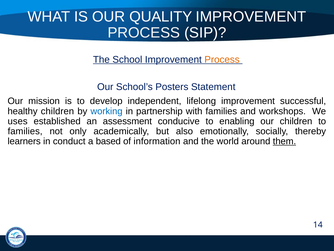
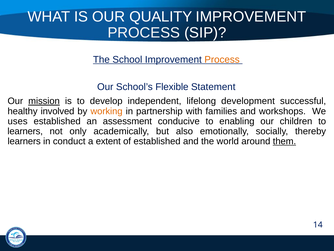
Posters: Posters -> Flexible
mission underline: none -> present
lifelong improvement: improvement -> development
healthy children: children -> involved
working colour: blue -> orange
families at (25, 131): families -> learners
based: based -> extent
of information: information -> established
